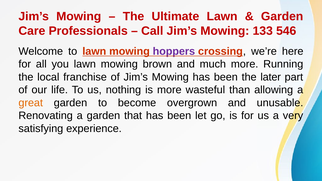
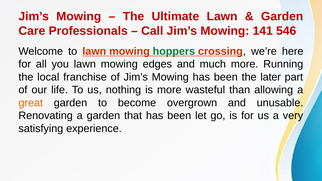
133: 133 -> 141
hoppers colour: purple -> green
brown: brown -> edges
